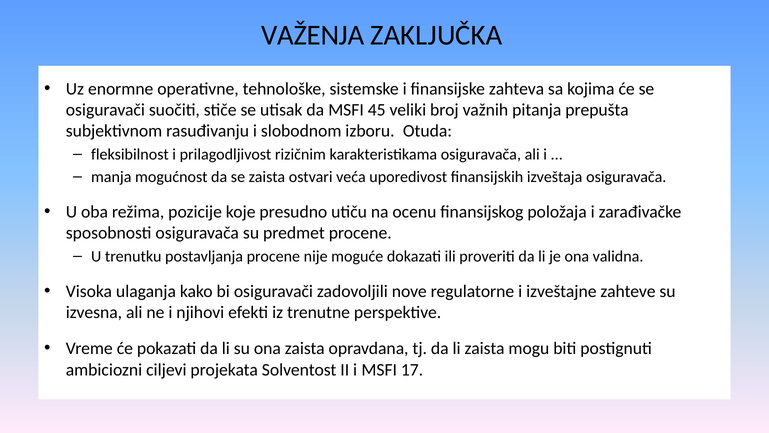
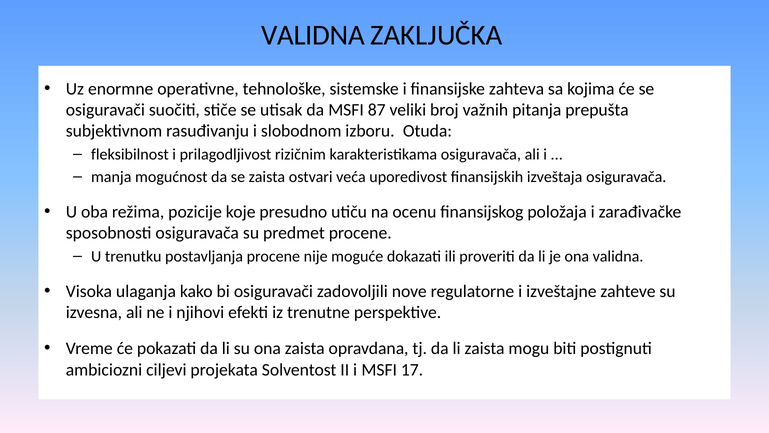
VAŽENJA at (313, 35): VAŽENJA -> VALIDNA
45: 45 -> 87
